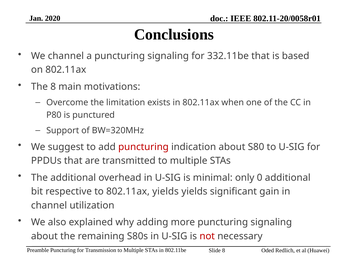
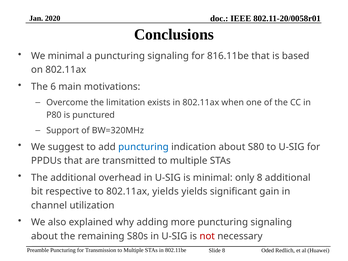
We channel: channel -> minimal
332.11be: 332.11be -> 816.11be
The 8: 8 -> 6
puncturing at (143, 147) colour: red -> blue
only 0: 0 -> 8
